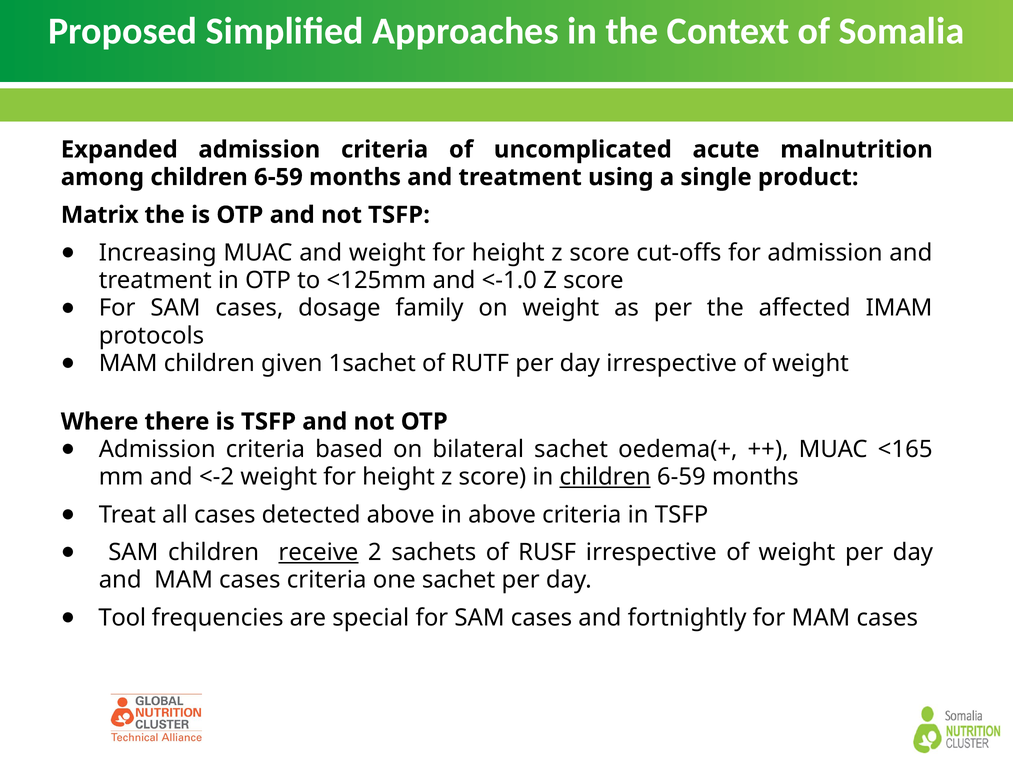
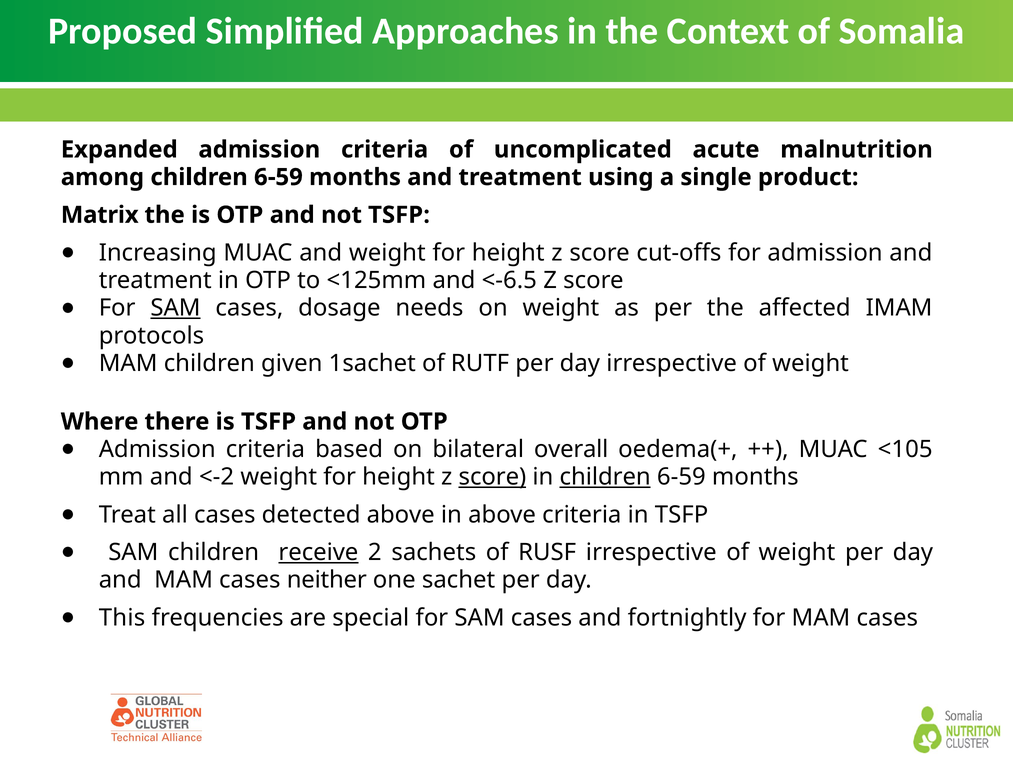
<-1.0: <-1.0 -> <-6.5
SAM at (176, 308) underline: none -> present
family: family -> needs
bilateral sachet: sachet -> overall
<165: <165 -> <105
score at (492, 477) underline: none -> present
cases criteria: criteria -> neither
Tool: Tool -> This
